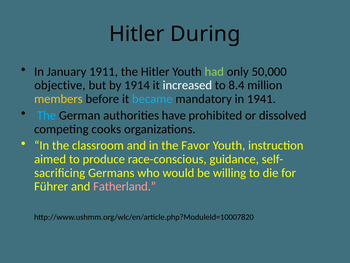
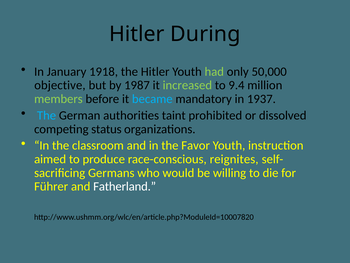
1911: 1911 -> 1918
1914: 1914 -> 1987
increased colour: white -> light green
8.4: 8.4 -> 9.4
members colour: yellow -> light green
1941: 1941 -> 1937
have: have -> taint
cooks: cooks -> status
guidance: guidance -> reignites
Fatherland colour: pink -> white
